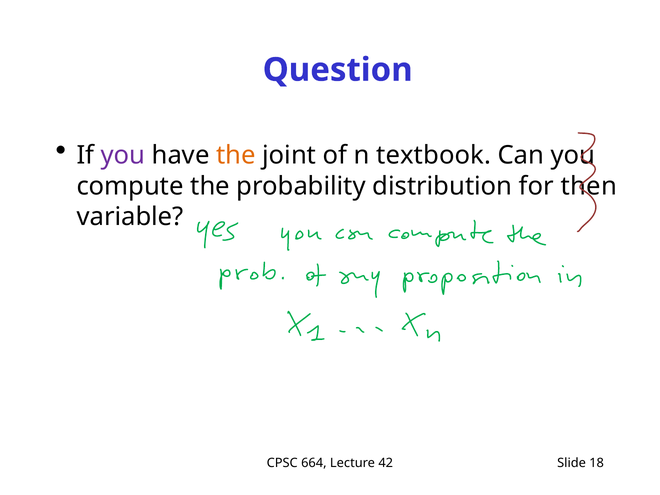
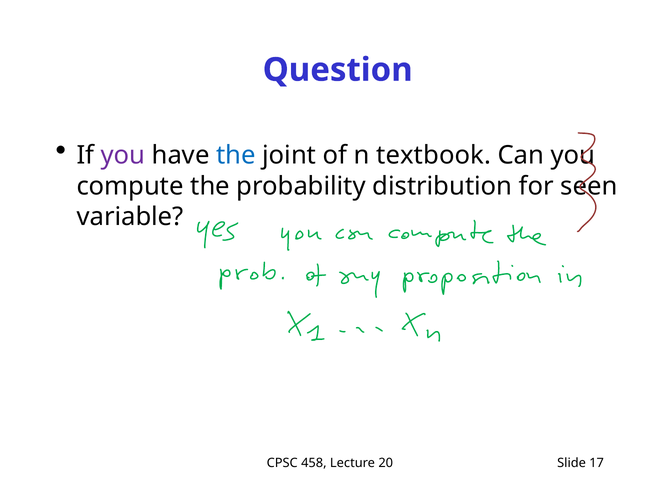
the at (236, 155) colour: orange -> blue
then: then -> seen
664: 664 -> 458
42: 42 -> 20
18: 18 -> 17
